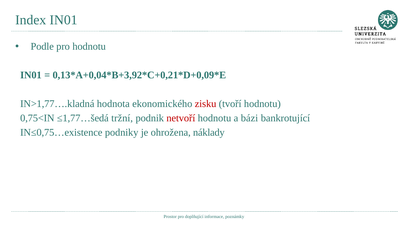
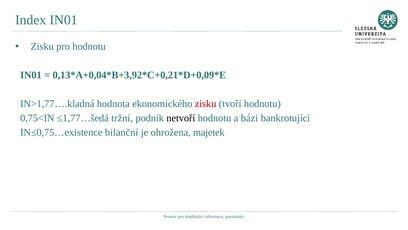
Podle at (42, 47): Podle -> Zisku
netvoří colour: red -> black
podniky: podniky -> bilanční
náklady: náklady -> majetek
